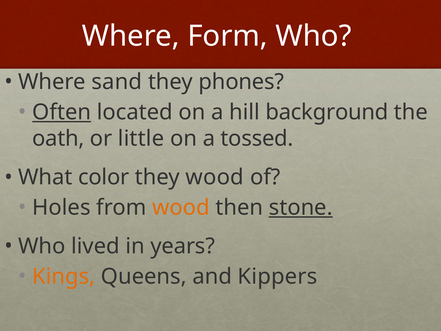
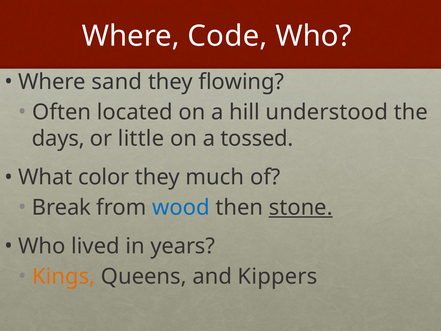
Form: Form -> Code
phones: phones -> flowing
Often underline: present -> none
background: background -> understood
oath: oath -> days
they wood: wood -> much
Holes: Holes -> Break
wood at (181, 207) colour: orange -> blue
